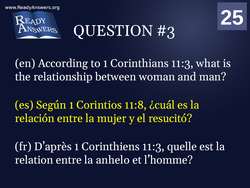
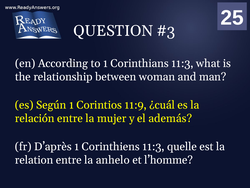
11:8: 11:8 -> 11:9
resucitó: resucitó -> además
